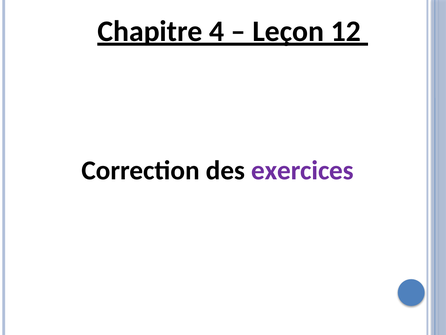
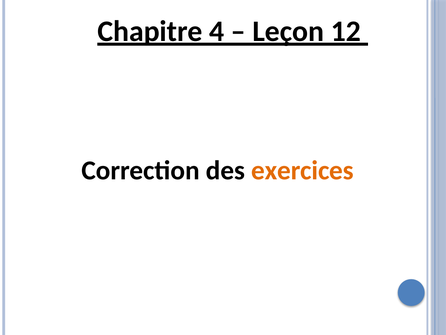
exercices colour: purple -> orange
